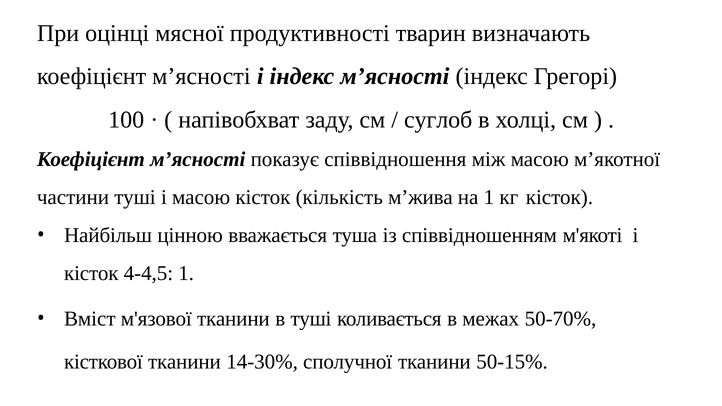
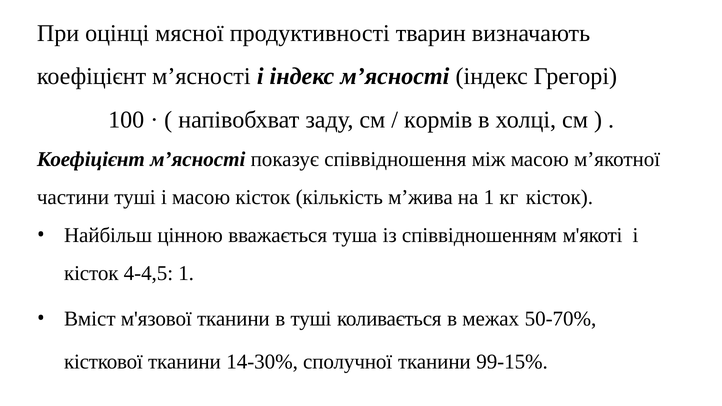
суглоб: суглоб -> кормів
50-15%: 50-15% -> 99-15%
